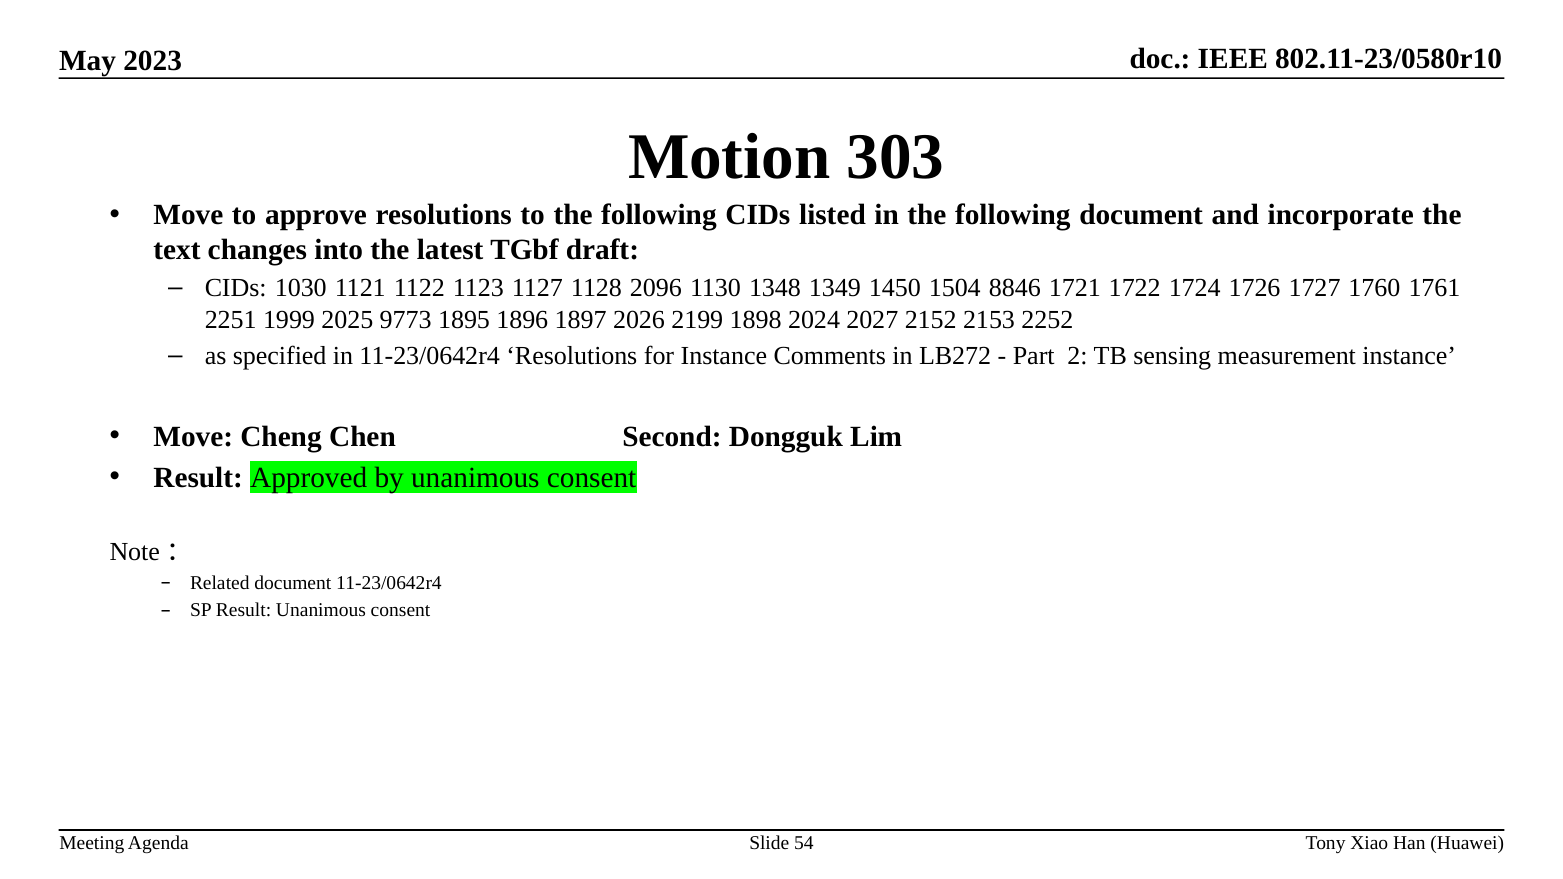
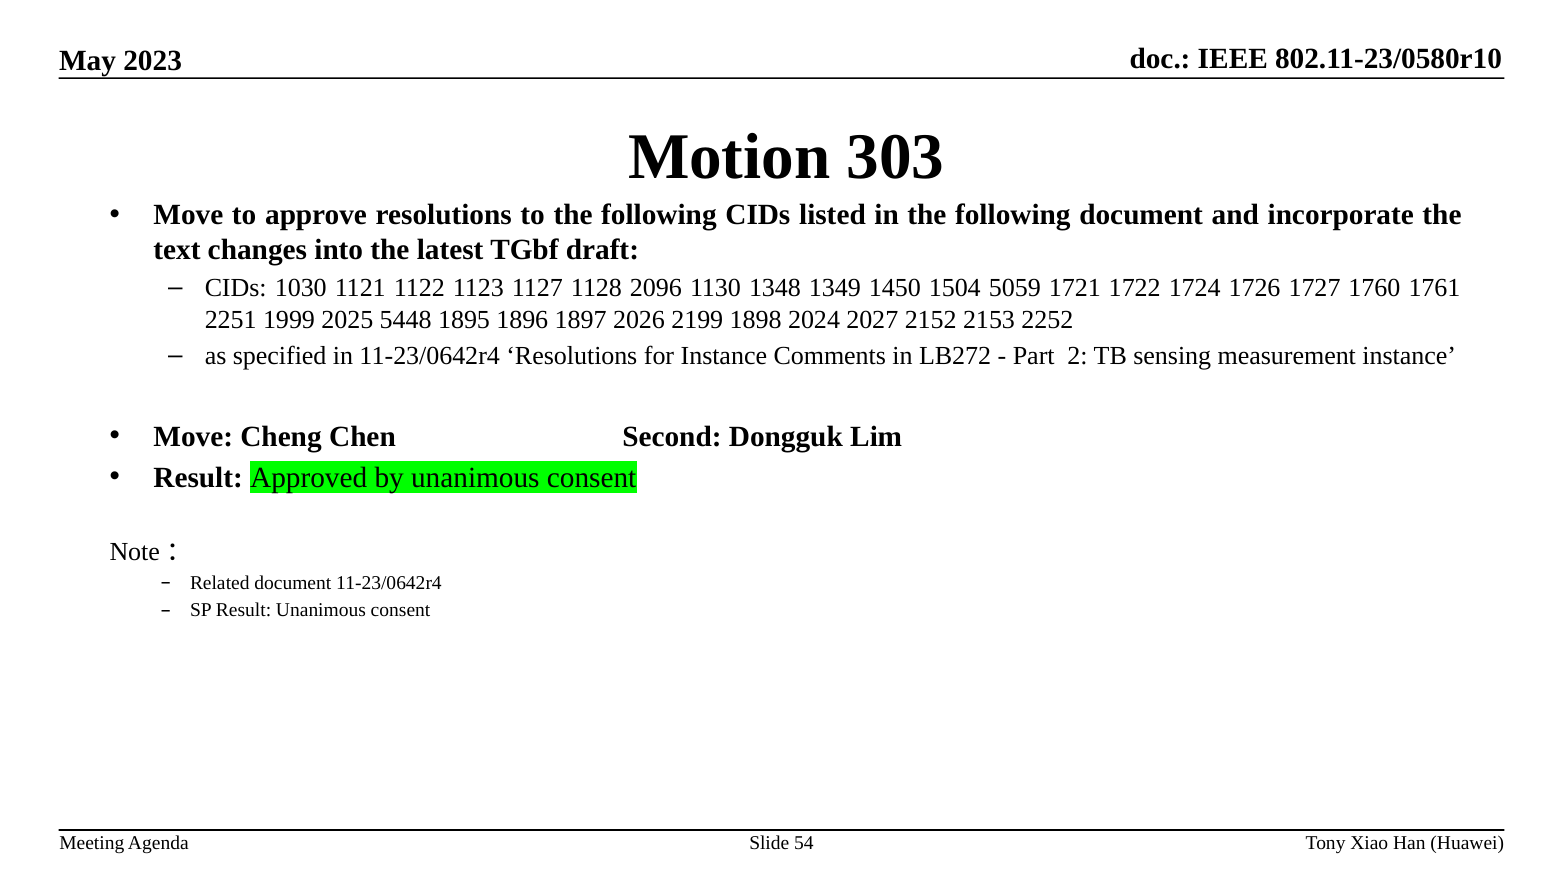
8846: 8846 -> 5059
9773: 9773 -> 5448
